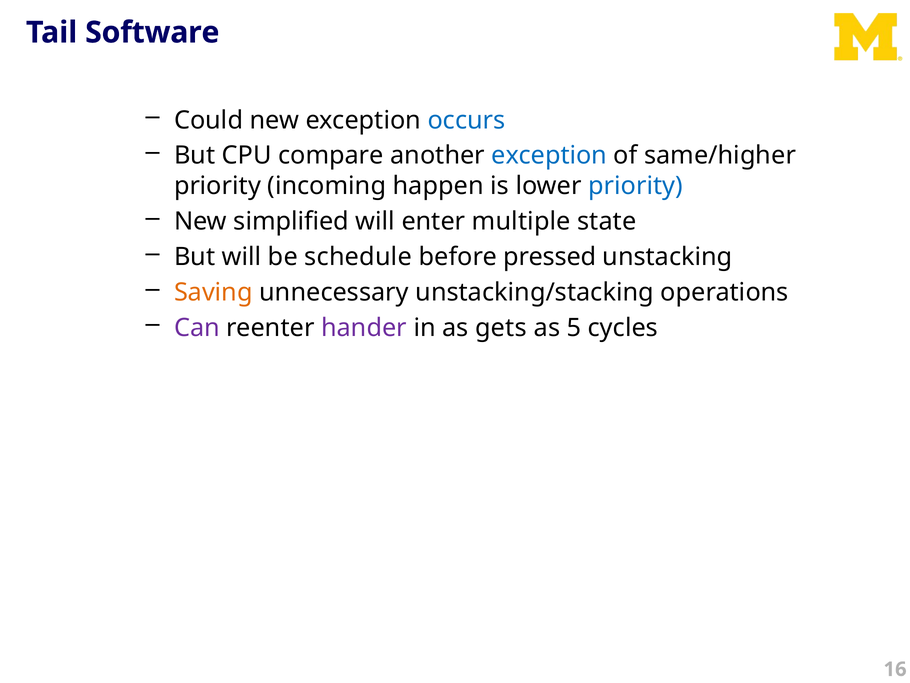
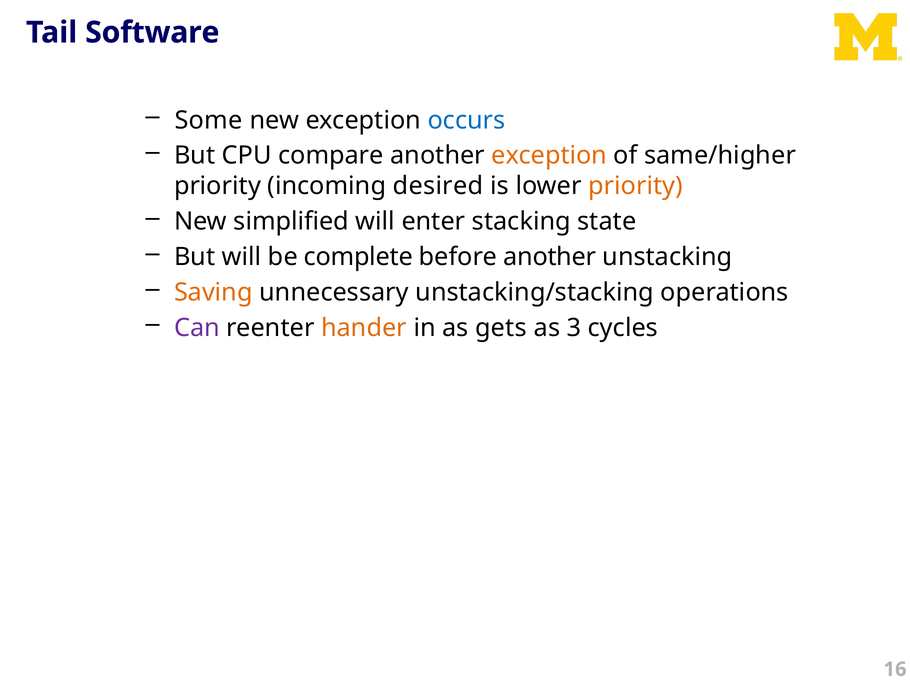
Could: Could -> Some
exception at (549, 155) colour: blue -> orange
happen: happen -> desired
priority at (635, 186) colour: blue -> orange
multiple: multiple -> stacking
schedule: schedule -> complete
before pressed: pressed -> another
hander colour: purple -> orange
5: 5 -> 3
